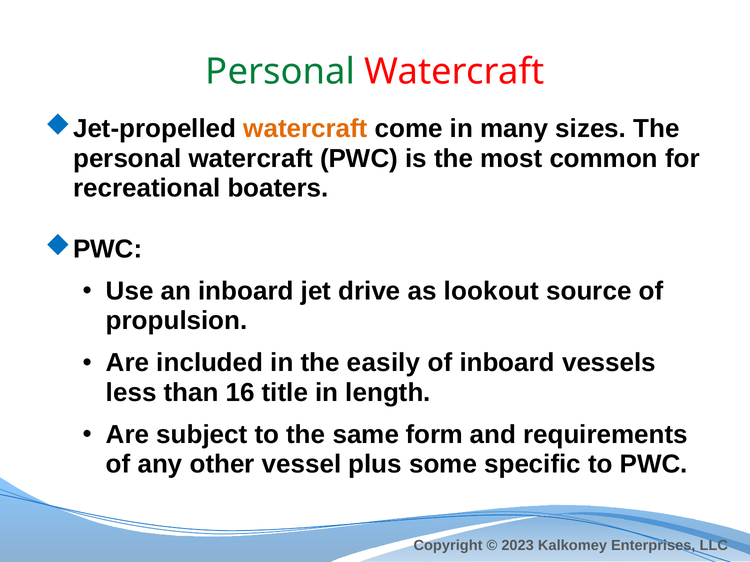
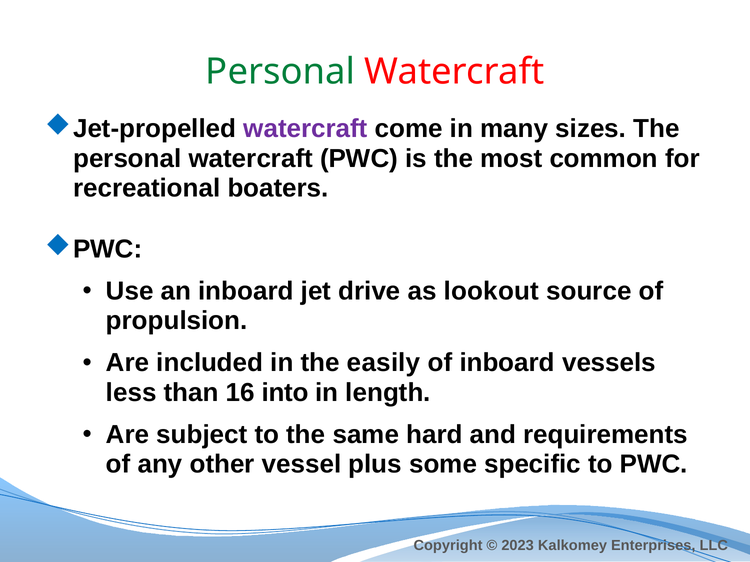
watercraft at (306, 129) colour: orange -> purple
title: title -> into
form: form -> hard
